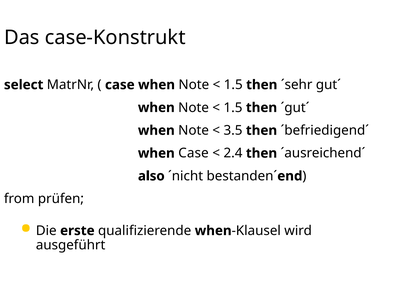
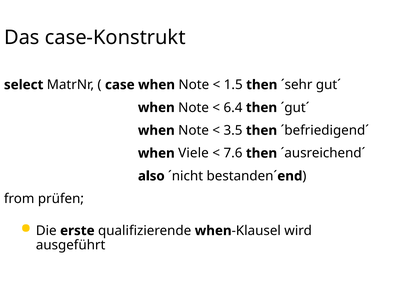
1.5 at (233, 107): 1.5 -> 6.4
when Case: Case -> Viele
2.4: 2.4 -> 7.6
